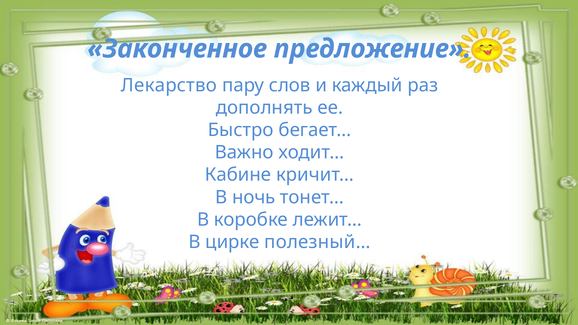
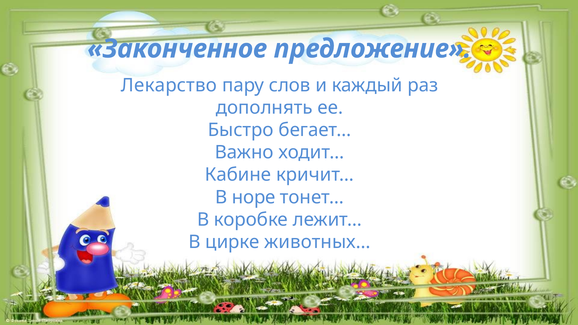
ночь: ночь -> норе
полезный…: полезный… -> животных…
